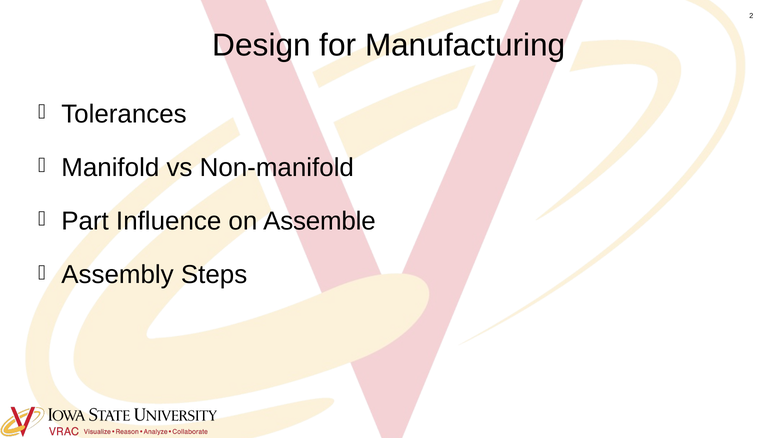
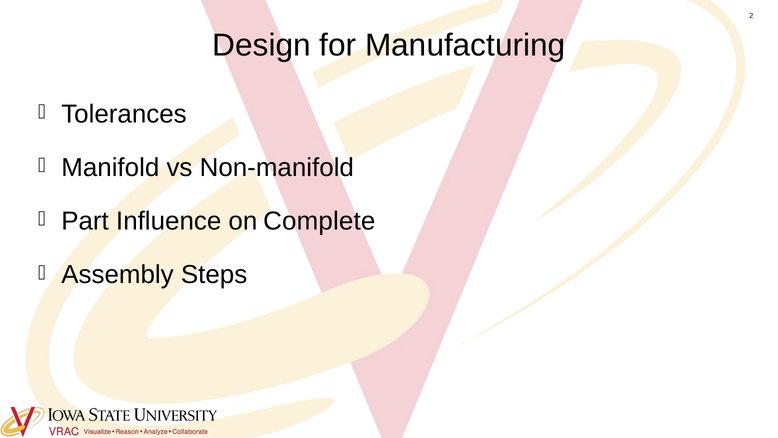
Assemble: Assemble -> Complete
